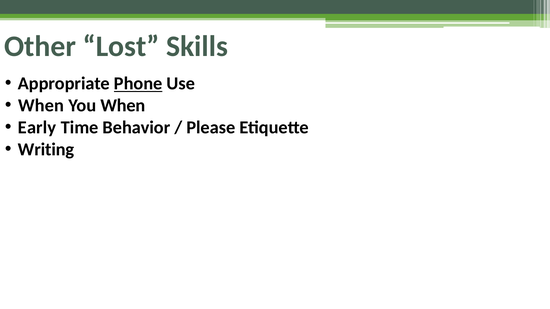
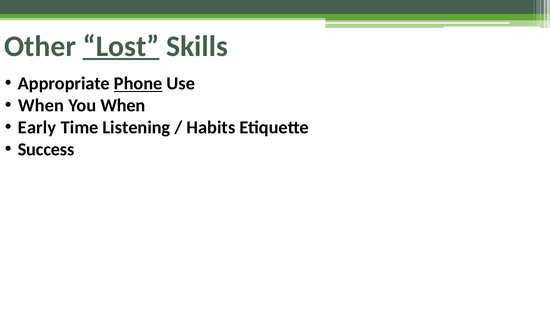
Lost underline: none -> present
Behavior: Behavior -> Listening
Please: Please -> Habits
Writing: Writing -> Success
